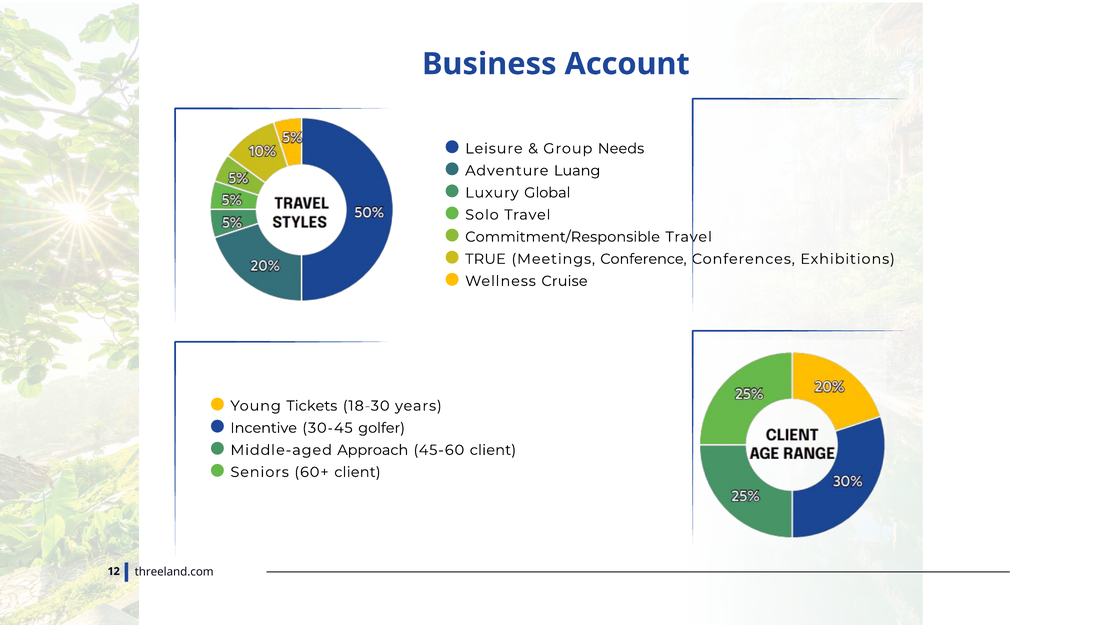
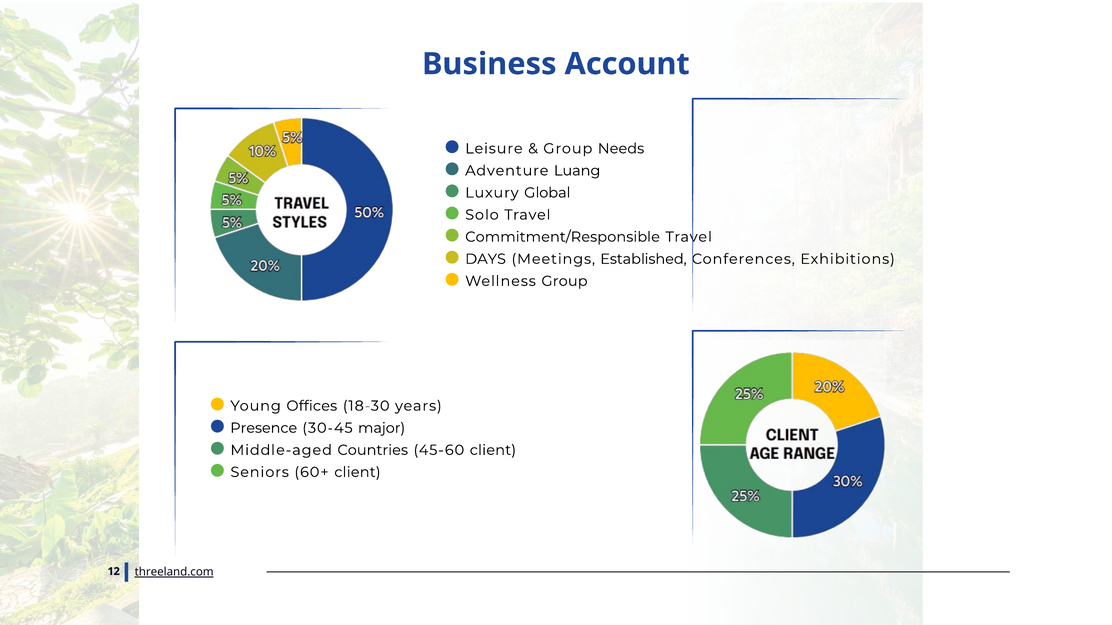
TRUE: TRUE -> DAYS
Conference: Conference -> Established
Wellness Cruise: Cruise -> Group
Tickets: Tickets -> Offices
Incentive: Incentive -> Presence
golfer: golfer -> major
Approach: Approach -> Countries
threeland.com underline: none -> present
